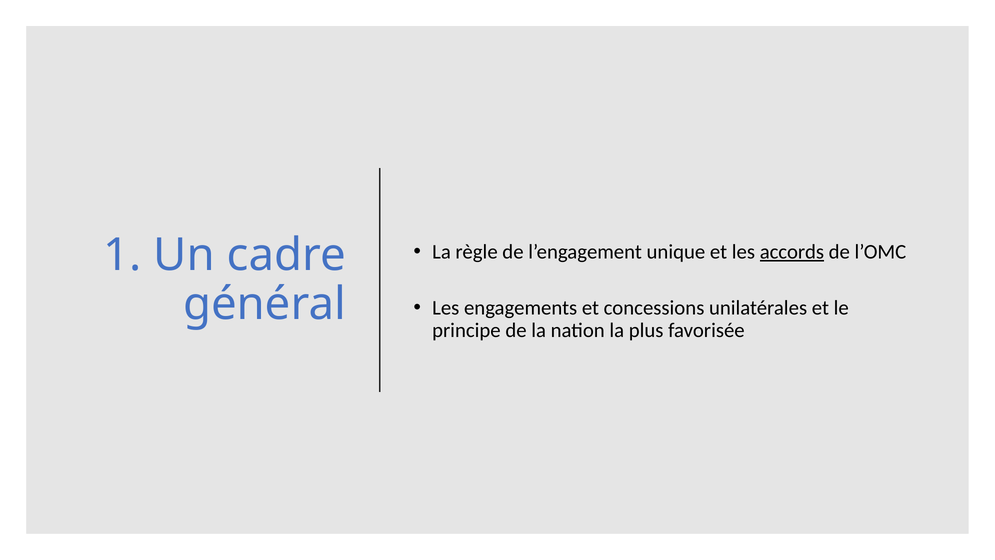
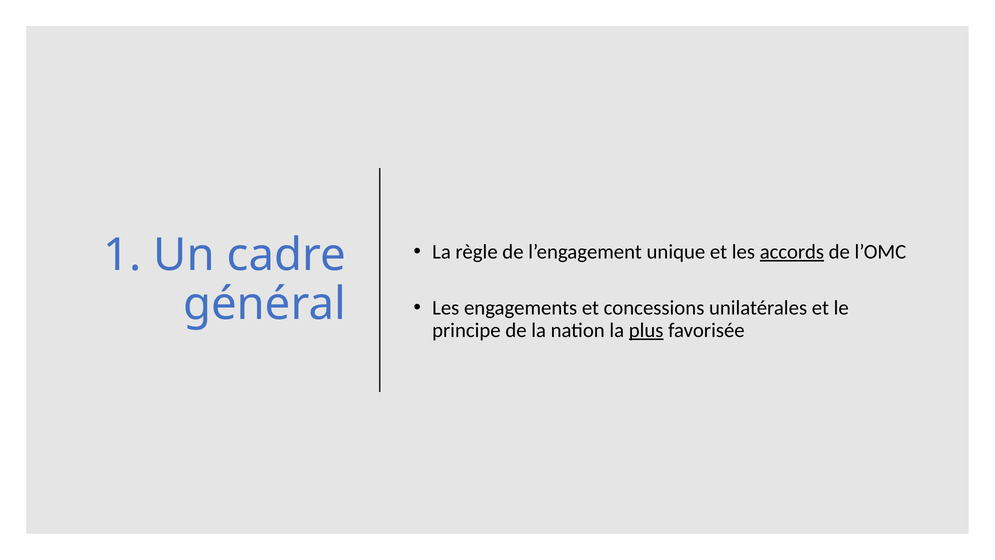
plus underline: none -> present
